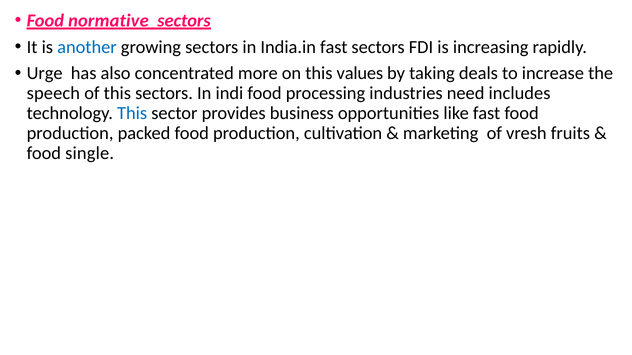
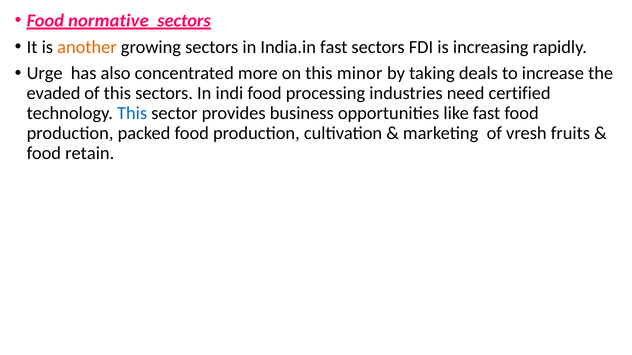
another colour: blue -> orange
values: values -> minor
speech: speech -> evaded
includes: includes -> certified
single: single -> retain
